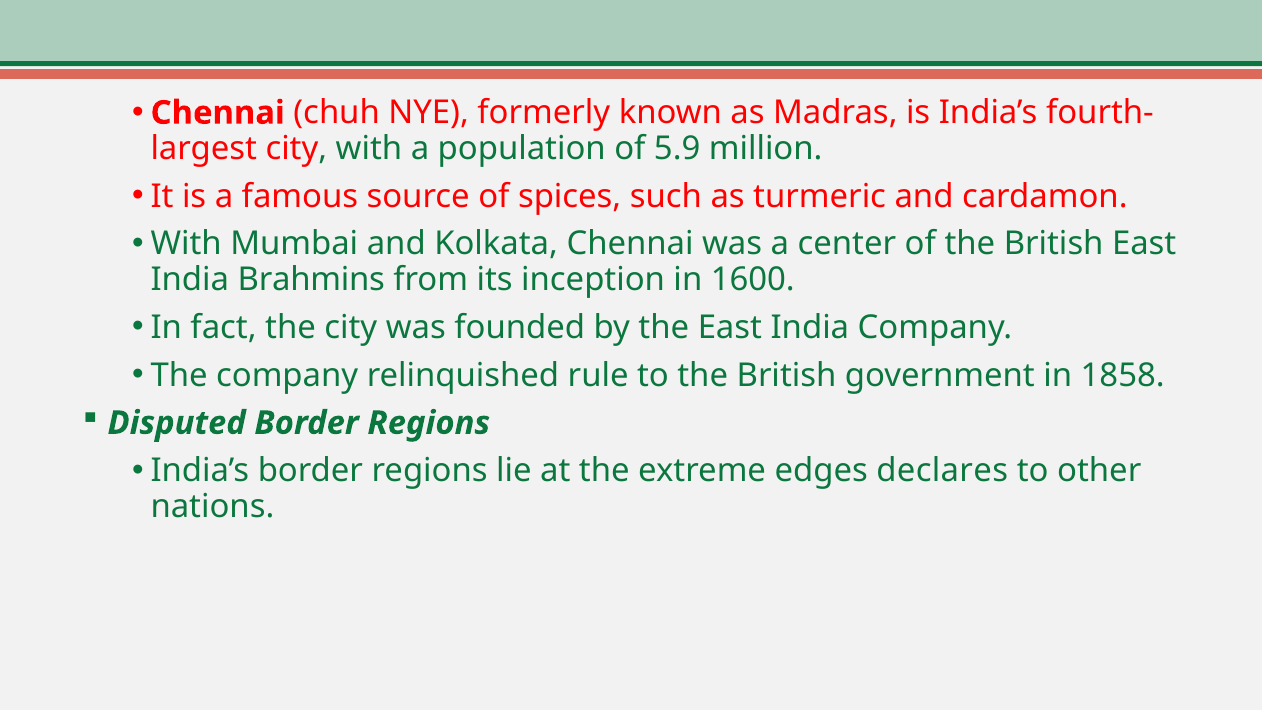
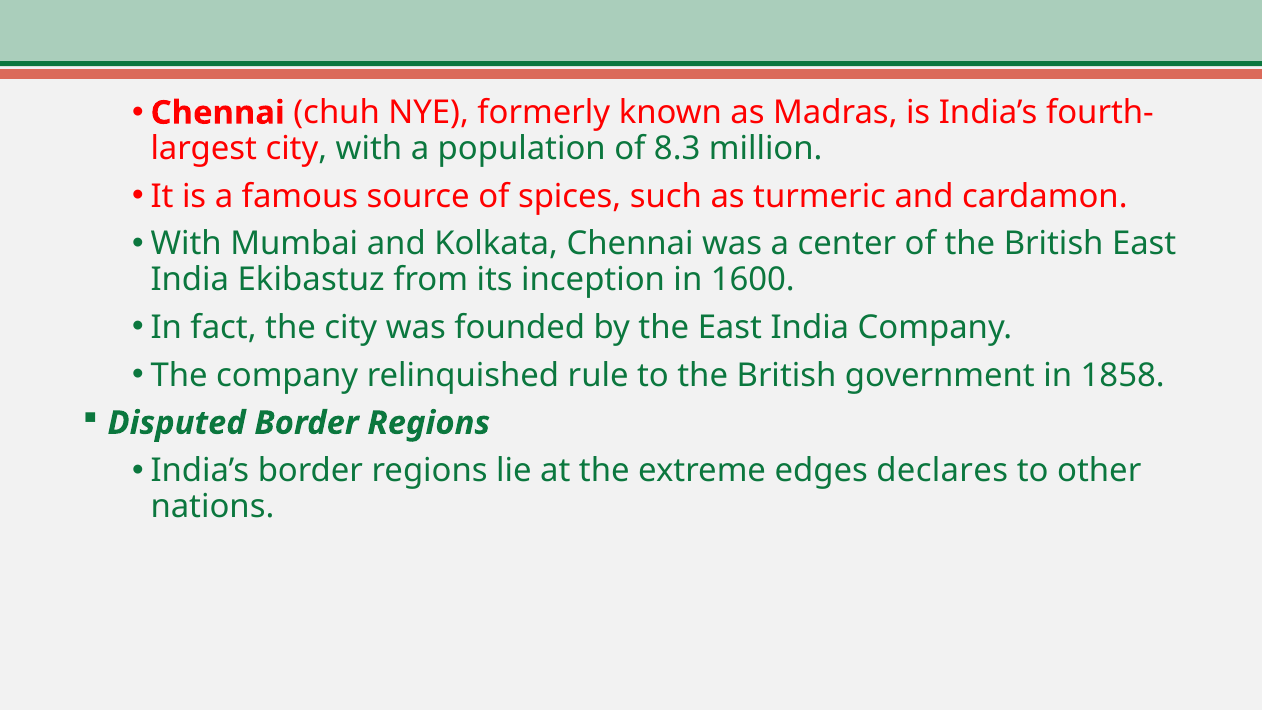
5.9: 5.9 -> 8.3
Brahmins: Brahmins -> Ekibastuz
